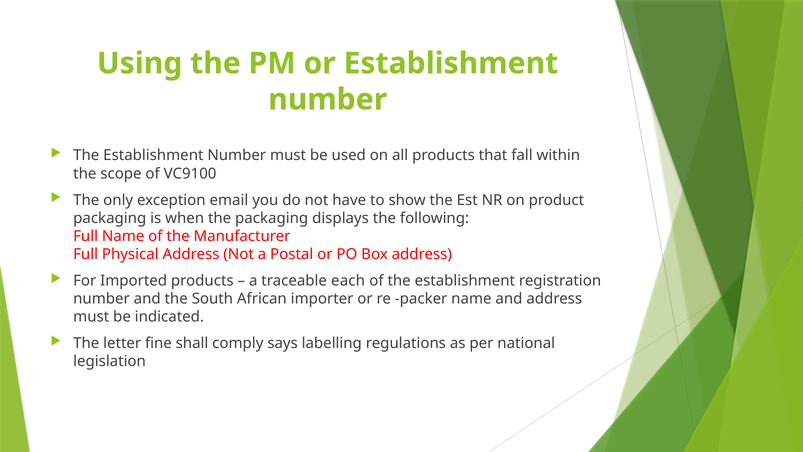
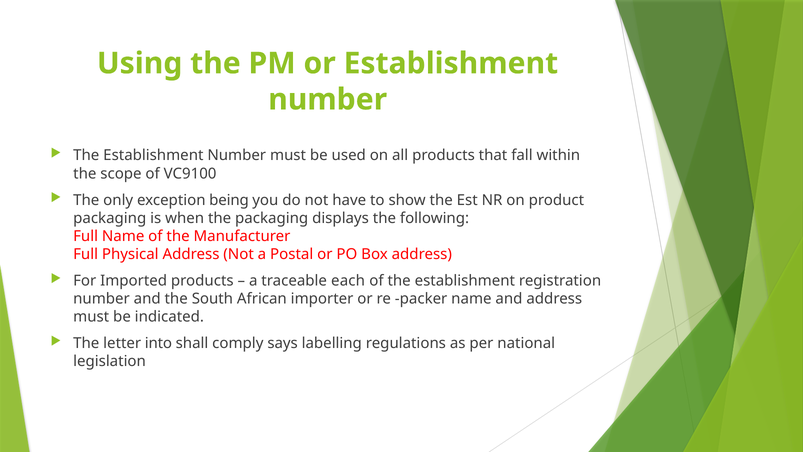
email: email -> being
fine: fine -> into
